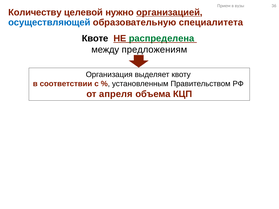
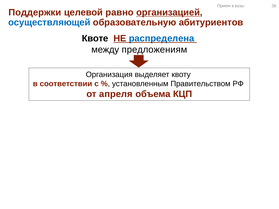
Количеству: Количеству -> Поддержки
нужно: нужно -> равно
специалитета: специалитета -> абитуриентов
распределена colour: green -> blue
